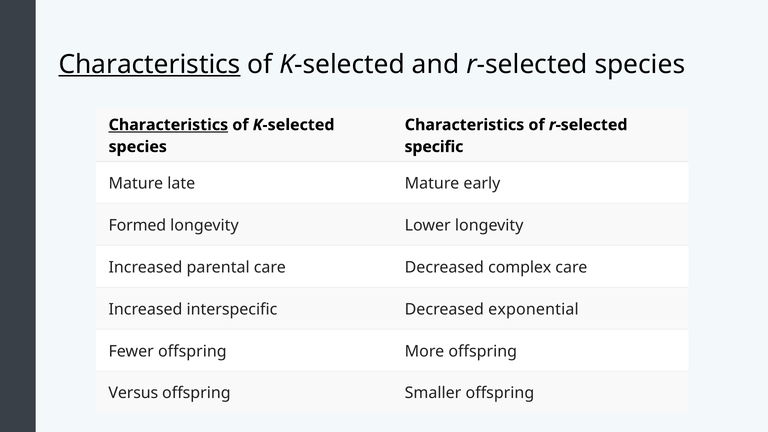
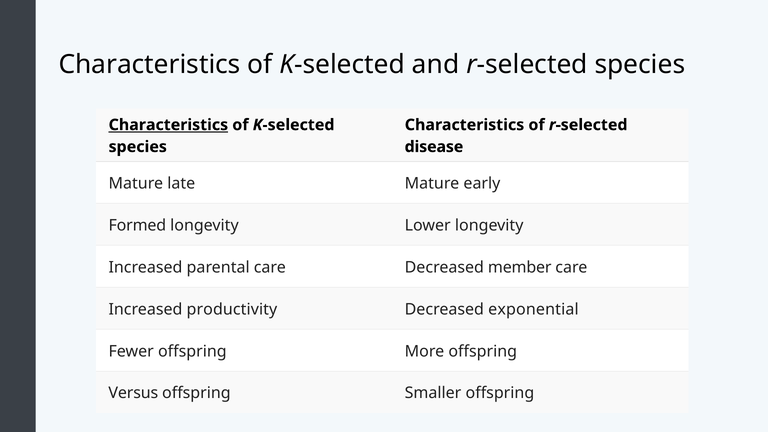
Characteristics at (150, 65) underline: present -> none
specific: specific -> disease
complex: complex -> member
interspecific: interspecific -> productivity
